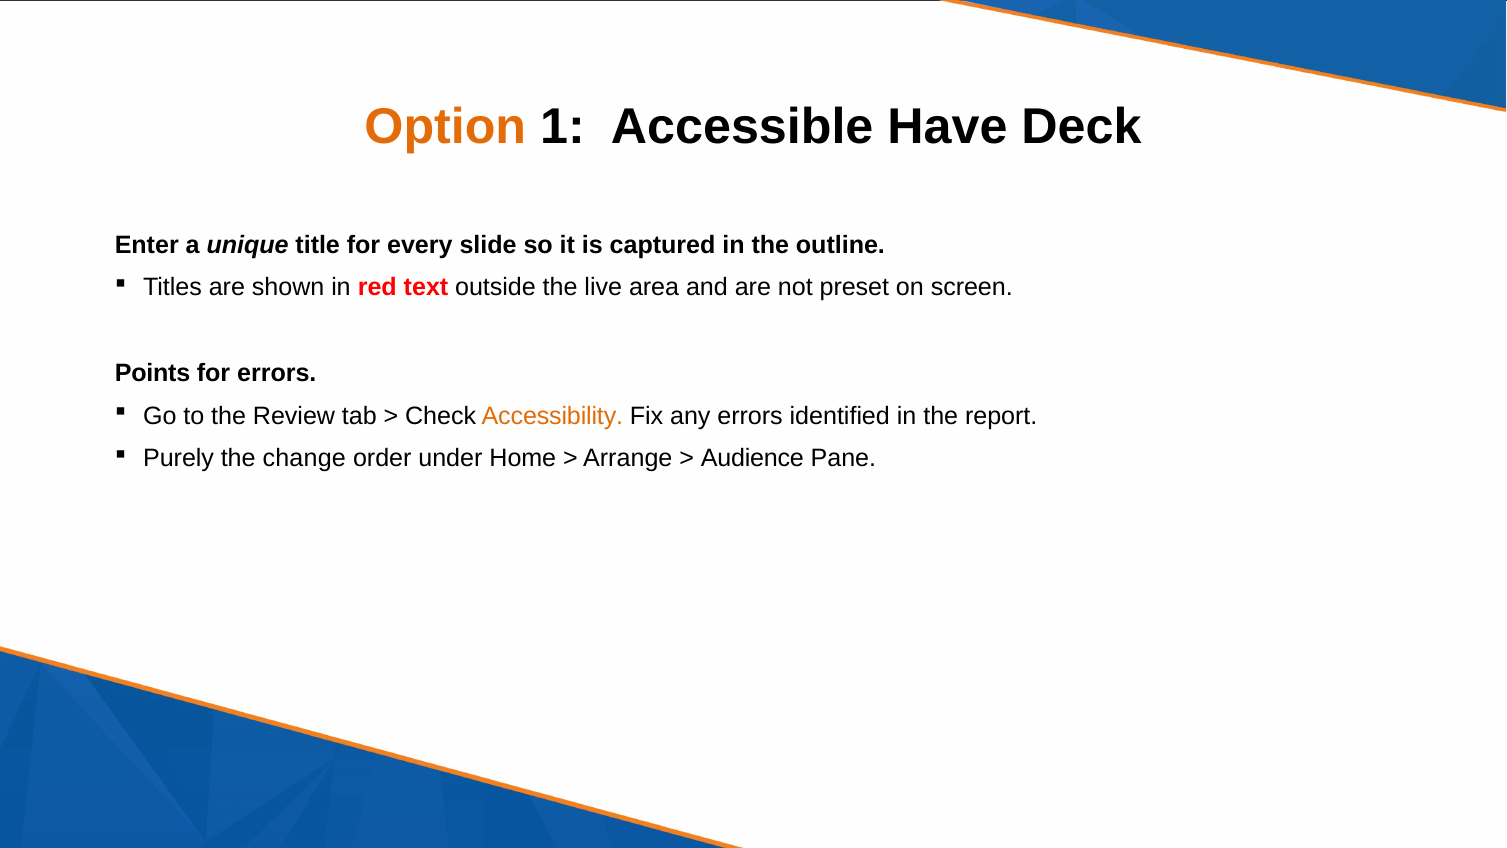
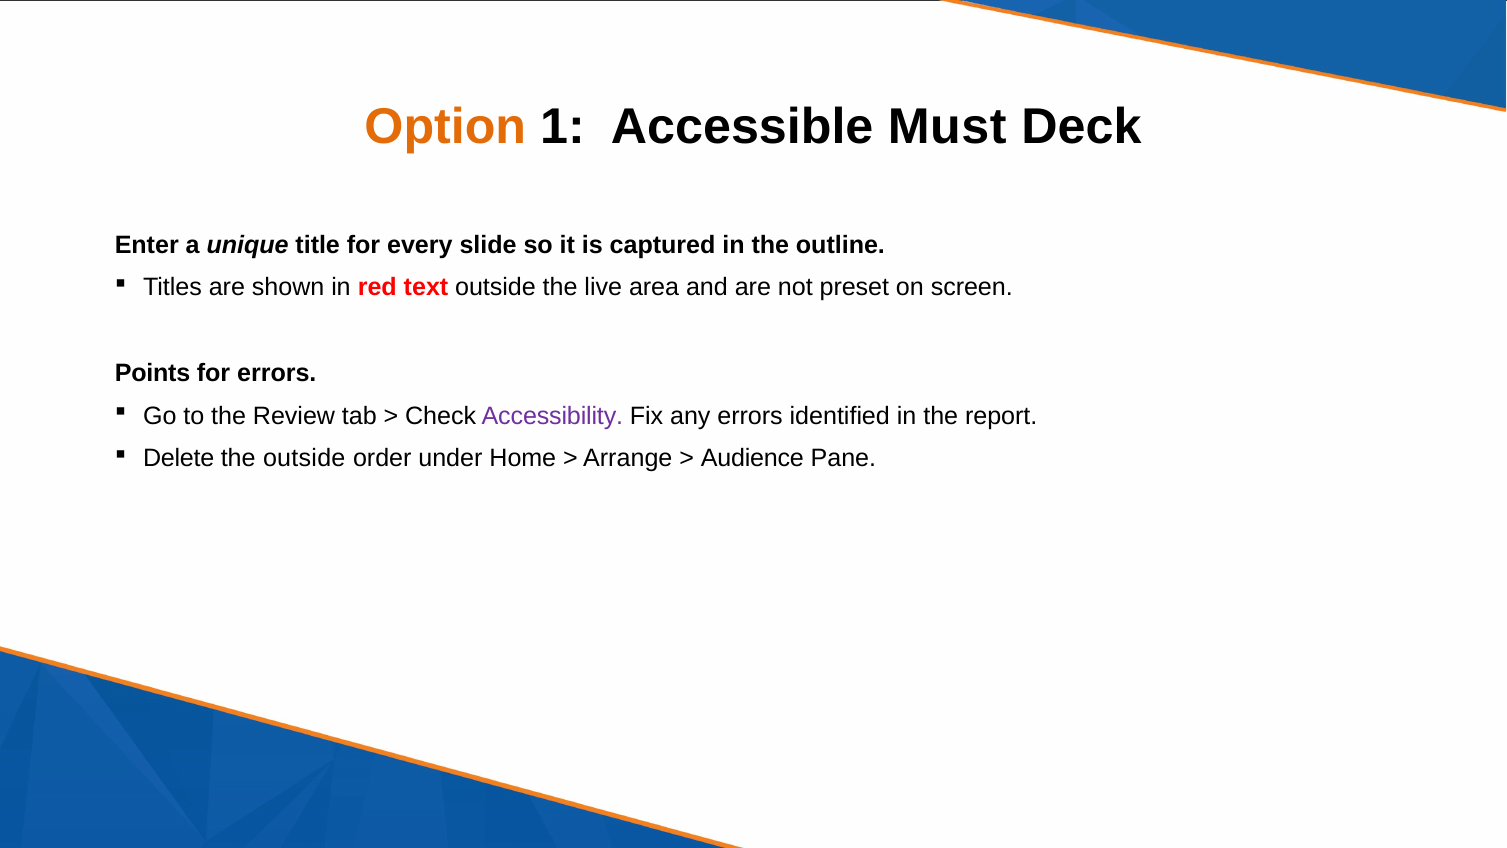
Have: Have -> Must
Accessibility colour: orange -> purple
Purely: Purely -> Delete
the change: change -> outside
